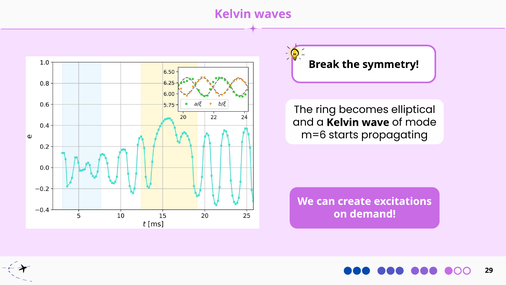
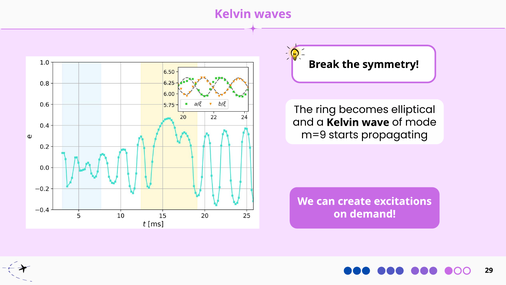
m=6: m=6 -> m=9
